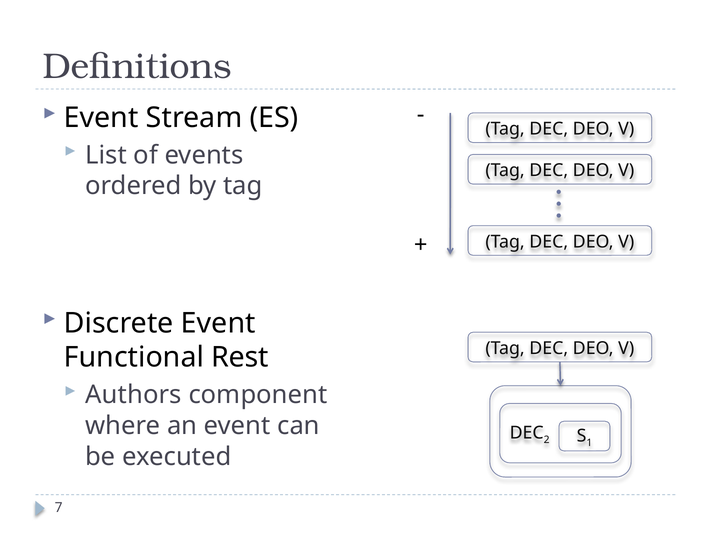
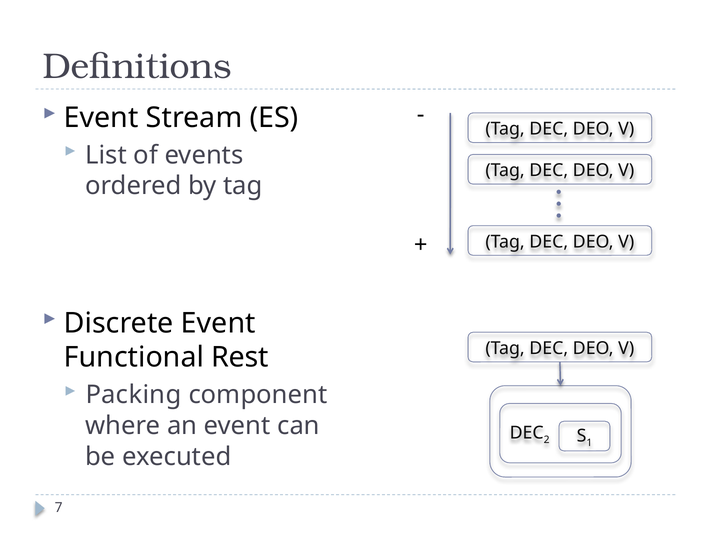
Authors: Authors -> Packing
